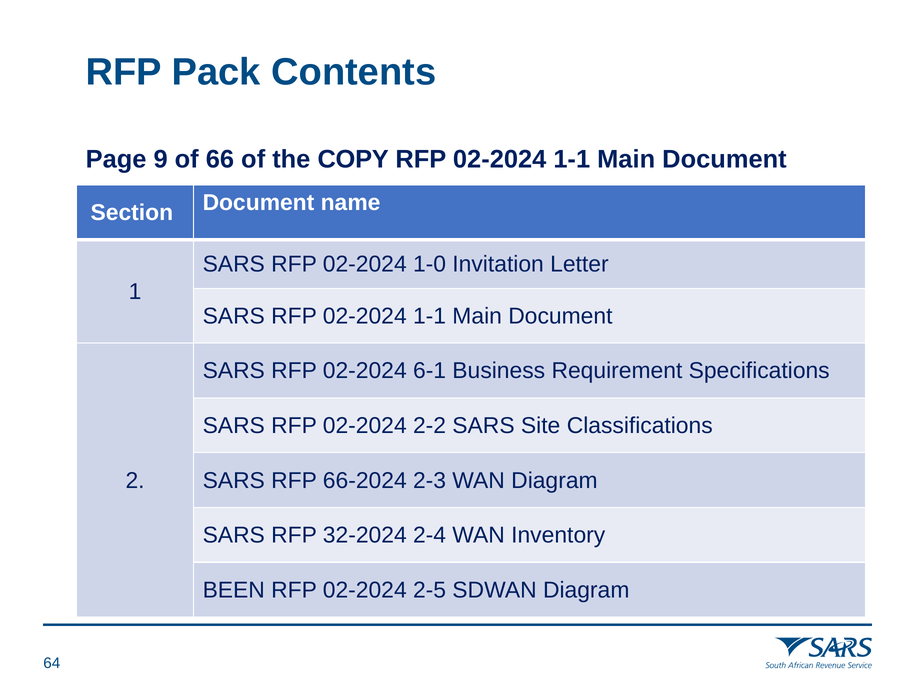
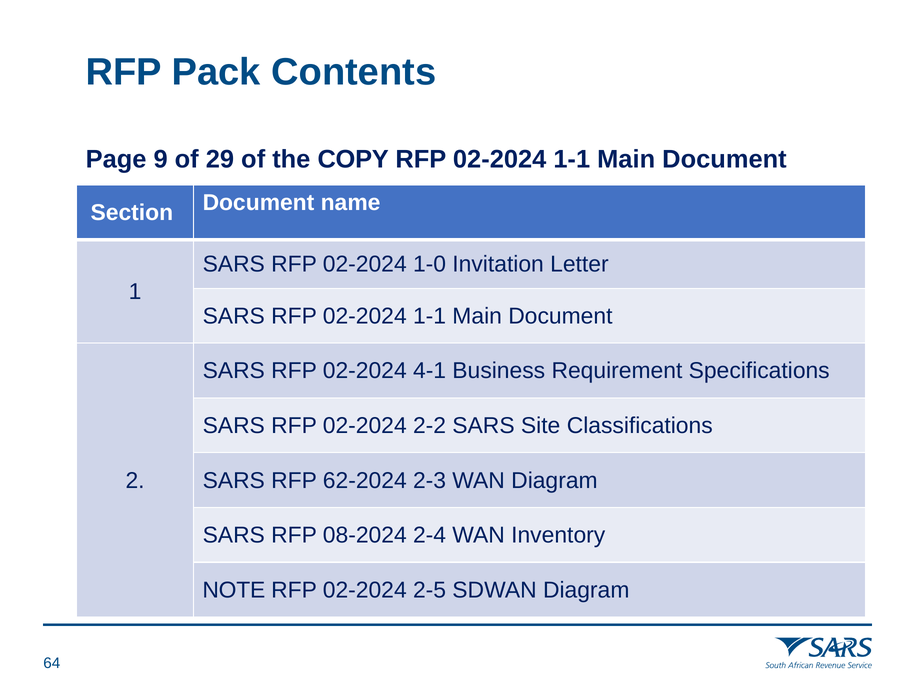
66: 66 -> 29
6-1: 6-1 -> 4-1
66-2024: 66-2024 -> 62-2024
32-2024: 32-2024 -> 08-2024
BEEN: BEEN -> NOTE
